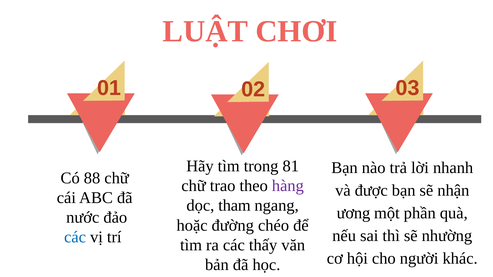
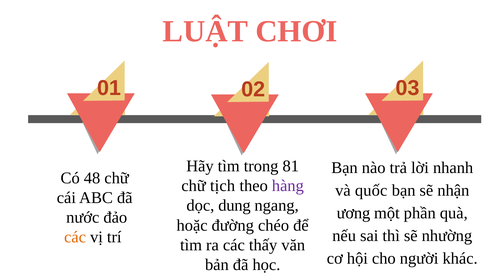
88: 88 -> 48
trao: trao -> tịch
được: được -> quốc
tham: tham -> dung
các at (75, 237) colour: blue -> orange
